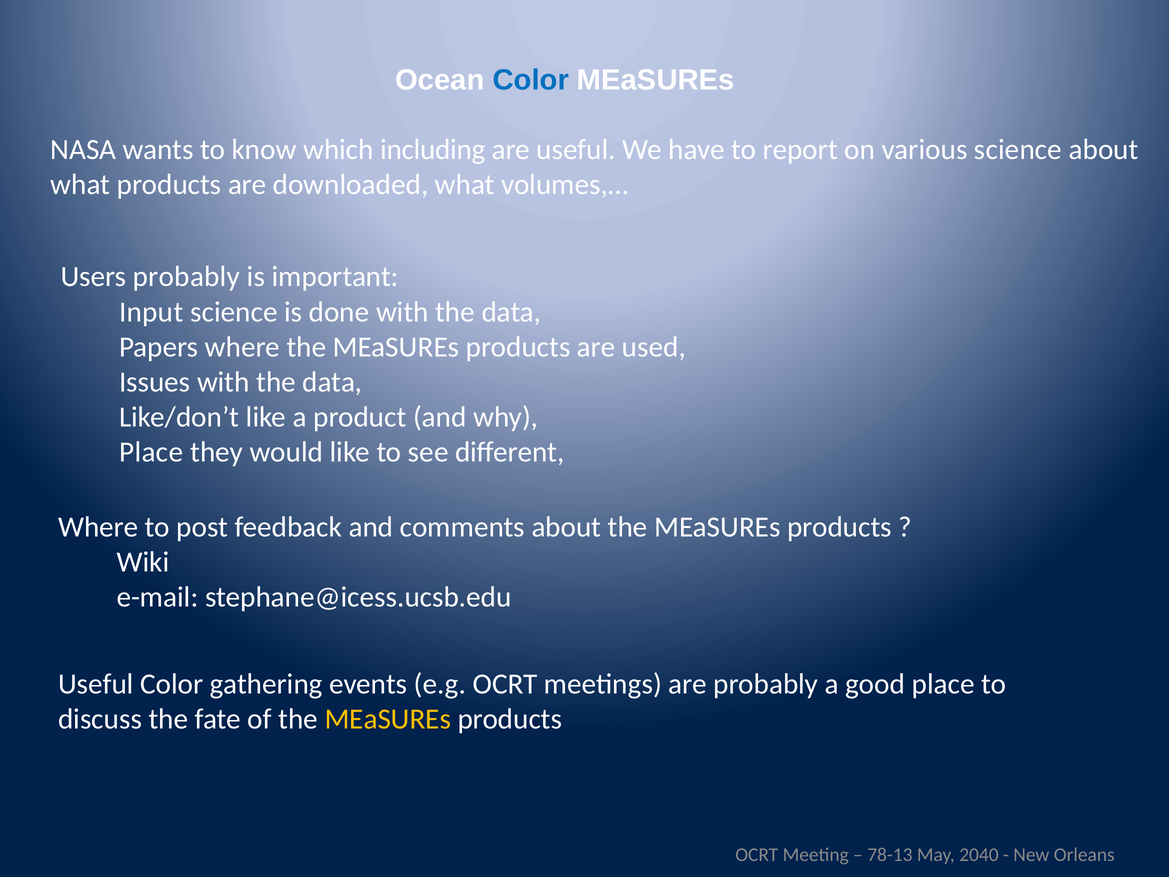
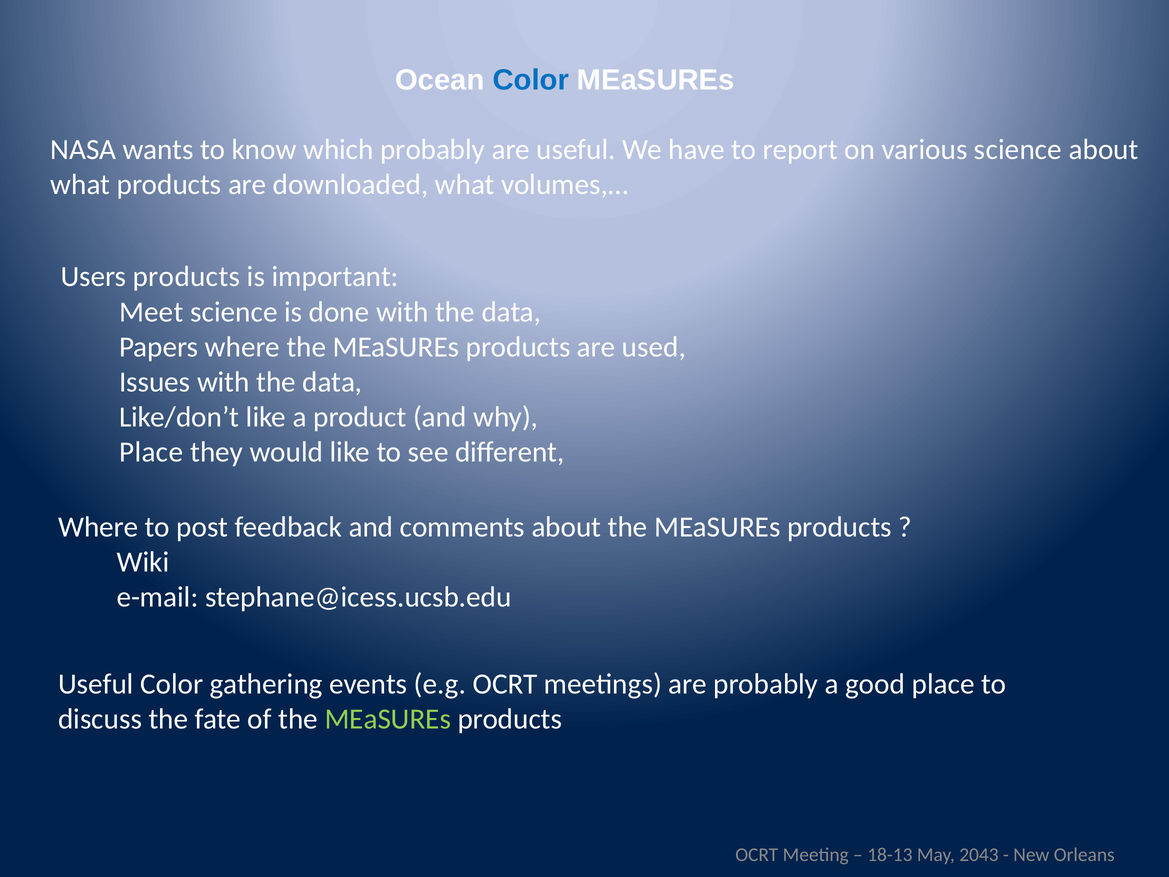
which including: including -> probably
Users probably: probably -> products
Input: Input -> Meet
MEaSUREs at (388, 719) colour: yellow -> light green
78-13: 78-13 -> 18-13
2040: 2040 -> 2043
